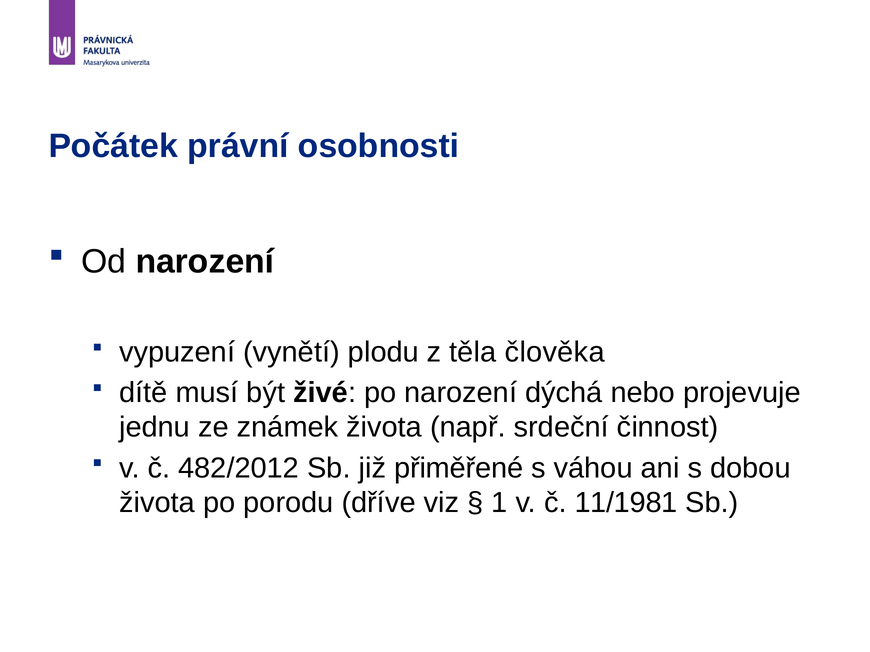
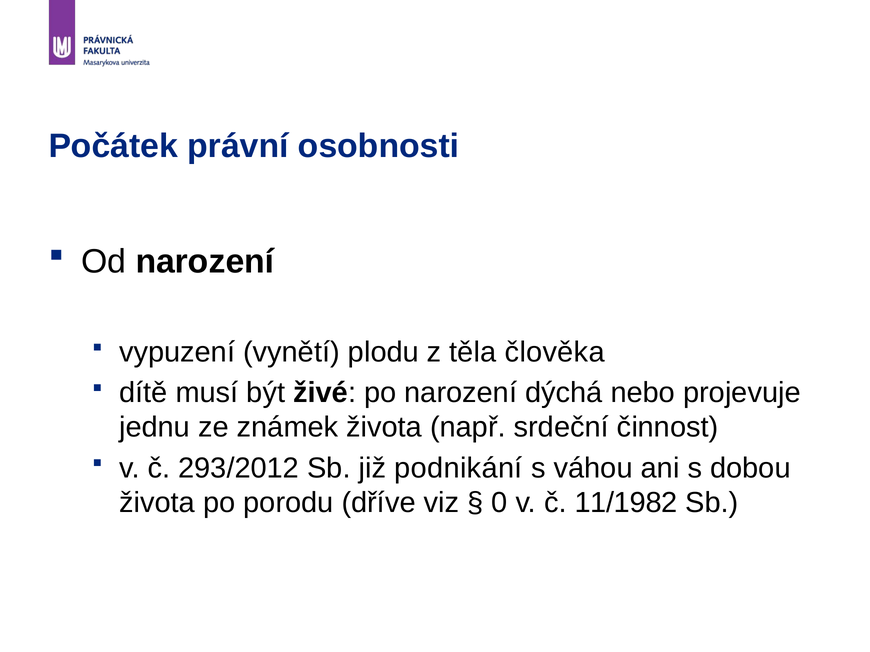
482/2012: 482/2012 -> 293/2012
přiměřené: přiměřené -> podnikání
1: 1 -> 0
11/1981: 11/1981 -> 11/1982
